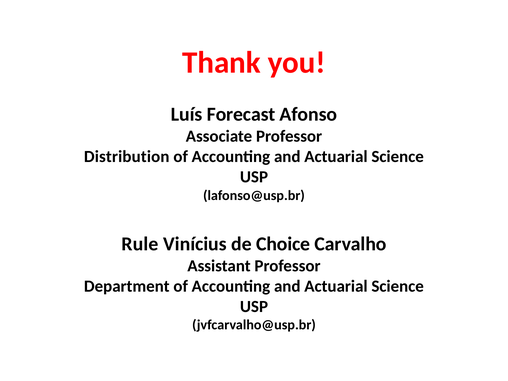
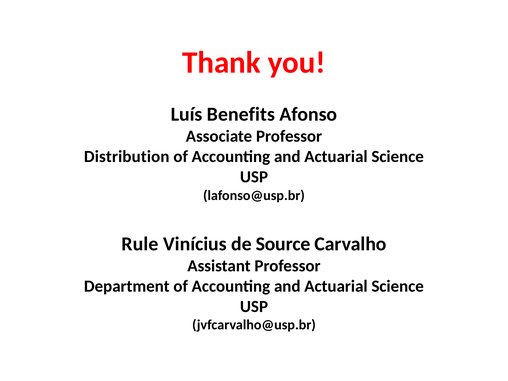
Forecast: Forecast -> Benefits
Choice: Choice -> Source
